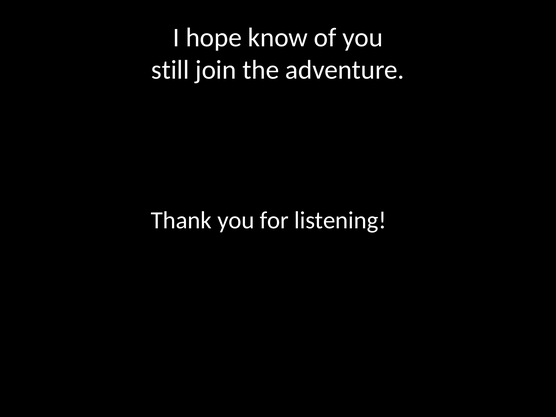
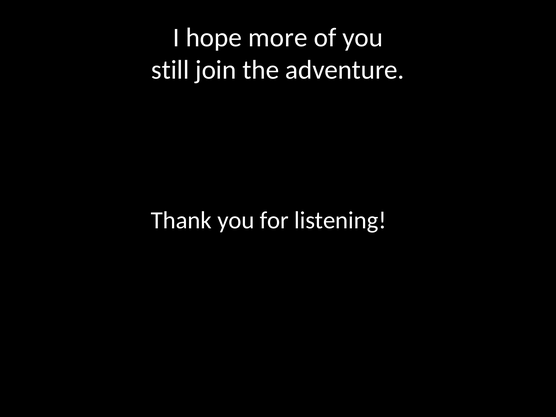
know: know -> more
